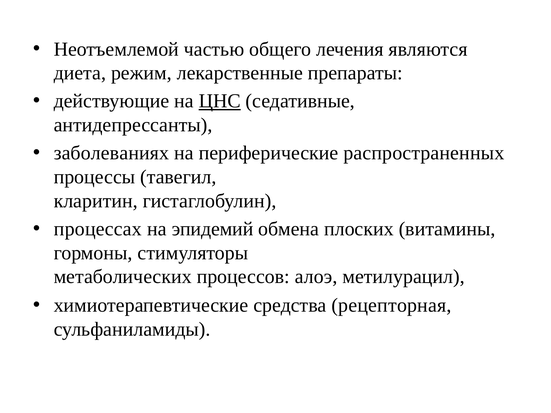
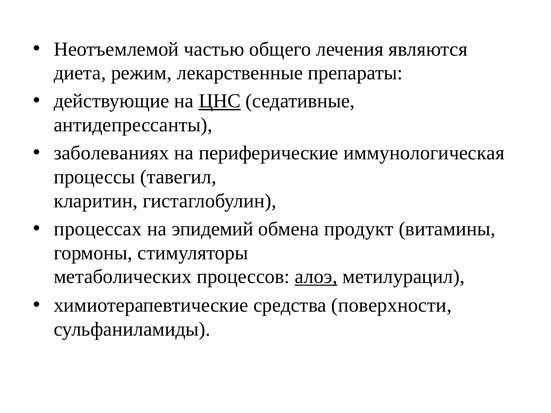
распространенных: распространенных -> иммунологическая
плоских: плоских -> продукт
алоэ underline: none -> present
рецепторная: рецепторная -> поверхности
